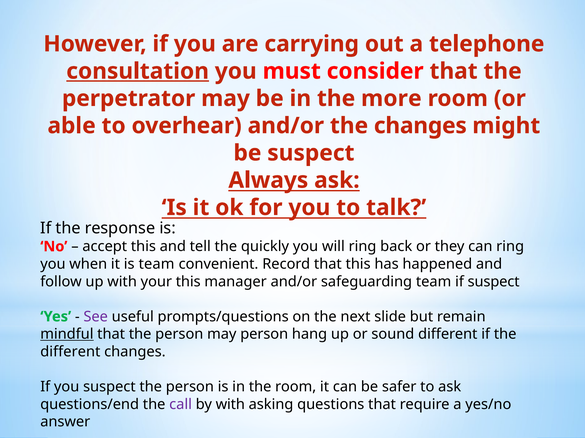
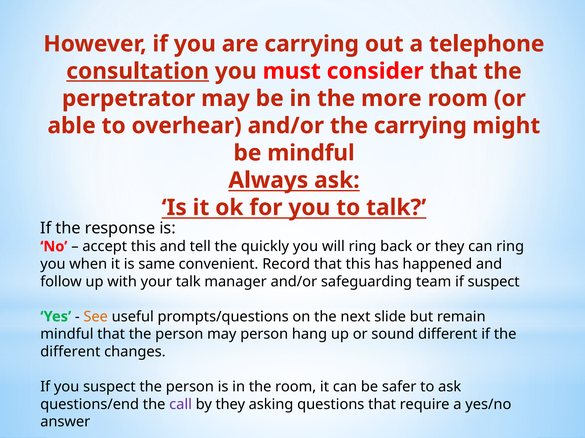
the changes: changes -> carrying
be suspect: suspect -> mindful
is team: team -> same
your this: this -> talk
See colour: purple -> orange
mindful at (67, 335) underline: present -> none
by with: with -> they
